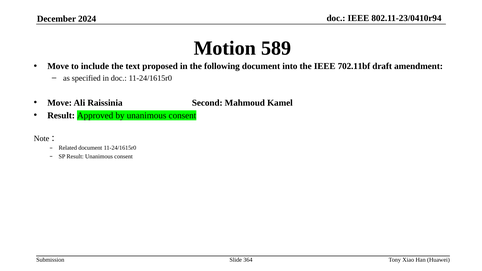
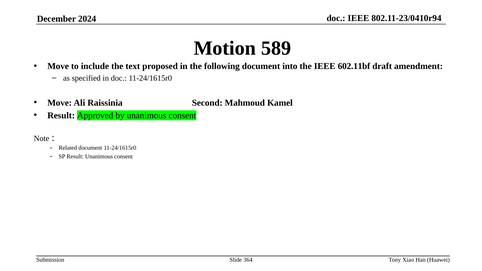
702.11bf: 702.11bf -> 602.11bf
